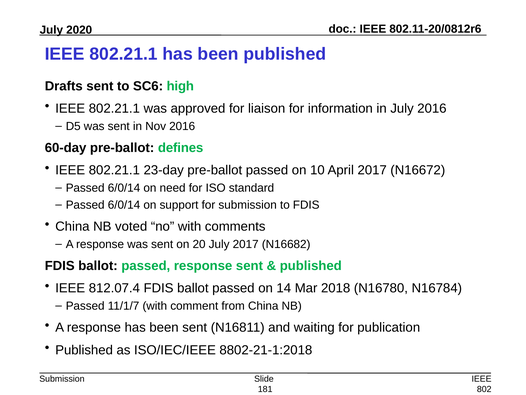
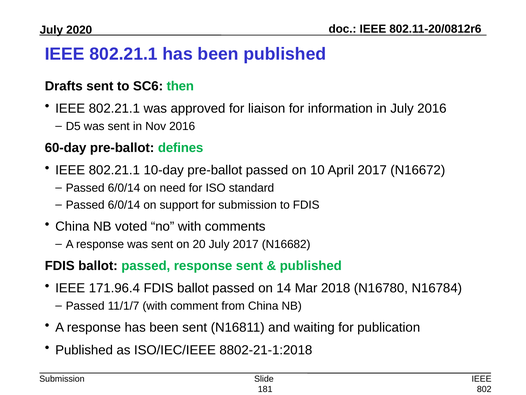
high: high -> then
23-day: 23-day -> 10-day
812.07.4: 812.07.4 -> 171.96.4
